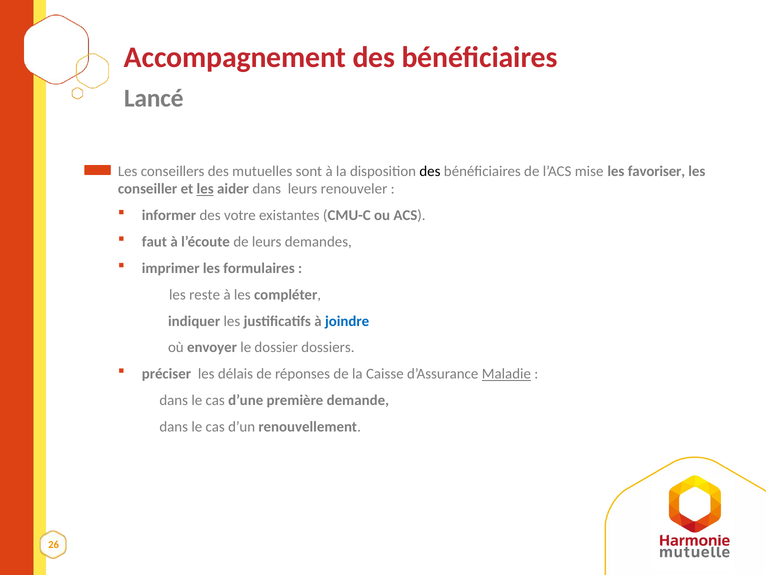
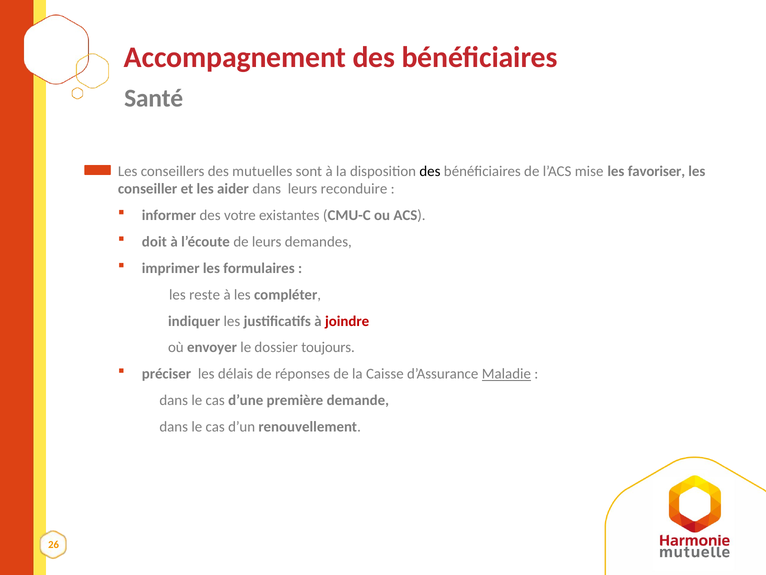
Lancé: Lancé -> Santé
les at (205, 189) underline: present -> none
renouveler: renouveler -> reconduire
faut: faut -> doit
joindre colour: blue -> red
dossiers: dossiers -> toujours
